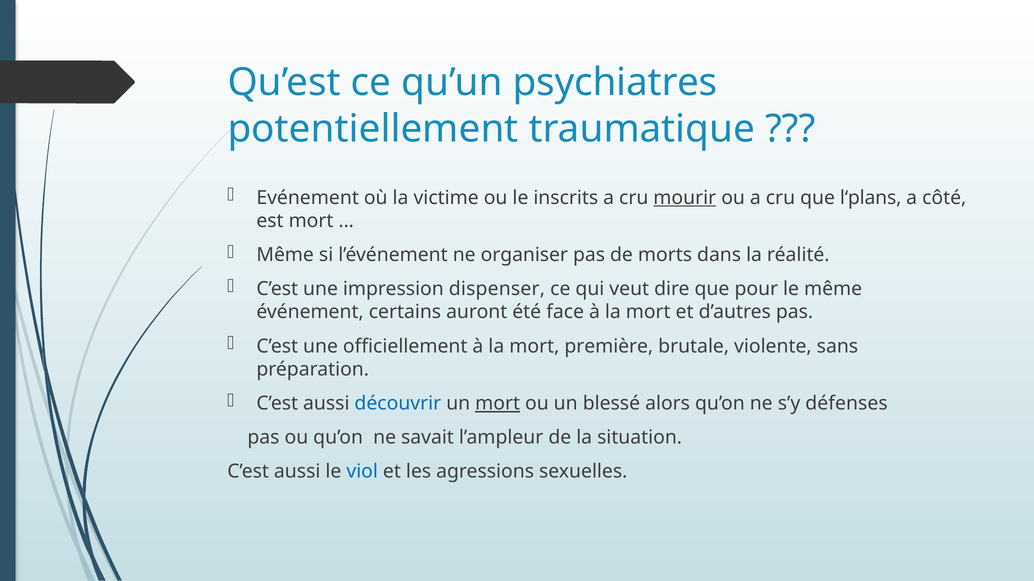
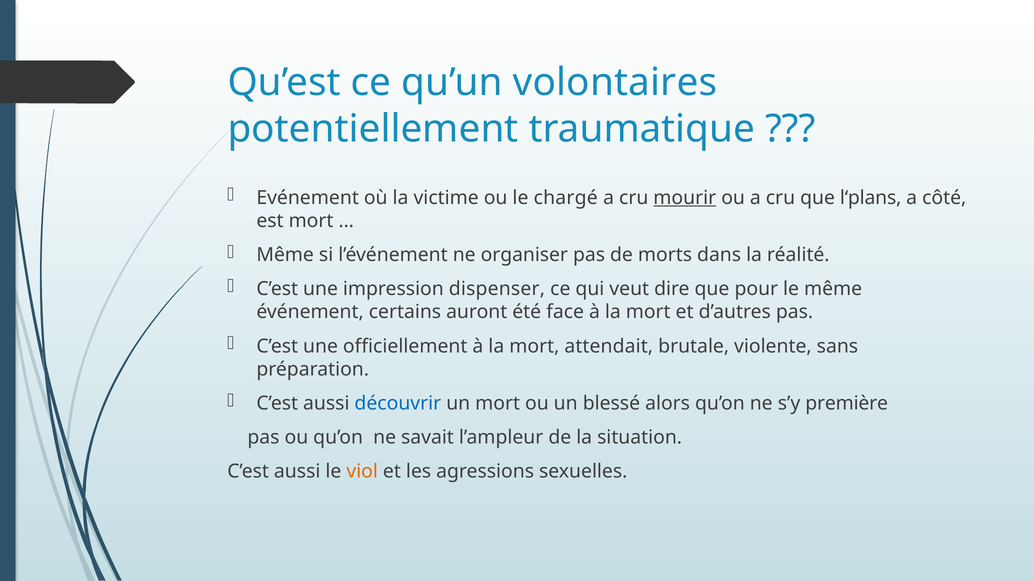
psychiatres: psychiatres -> volontaires
inscrits: inscrits -> chargé
première: première -> attendait
mort at (498, 404) underline: present -> none
défenses: défenses -> première
viol colour: blue -> orange
